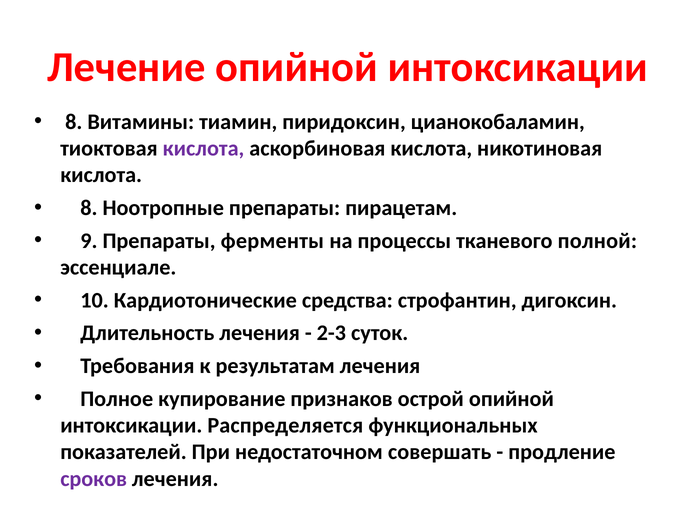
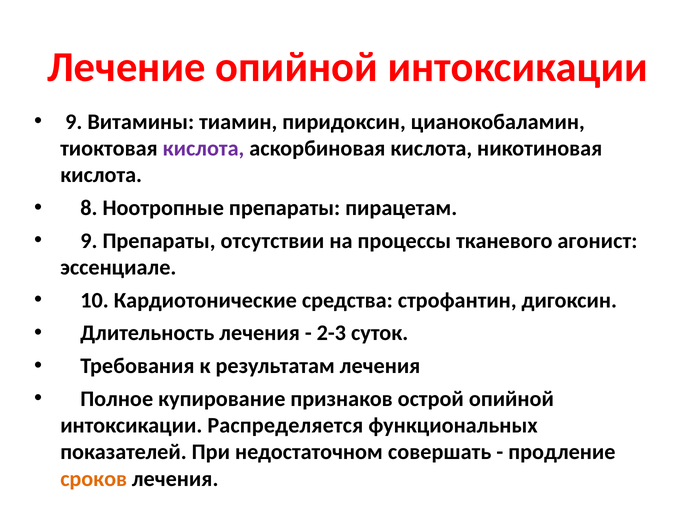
8 at (74, 122): 8 -> 9
ферменты: ферменты -> отсутствии
полной: полной -> агонист
сроков colour: purple -> orange
